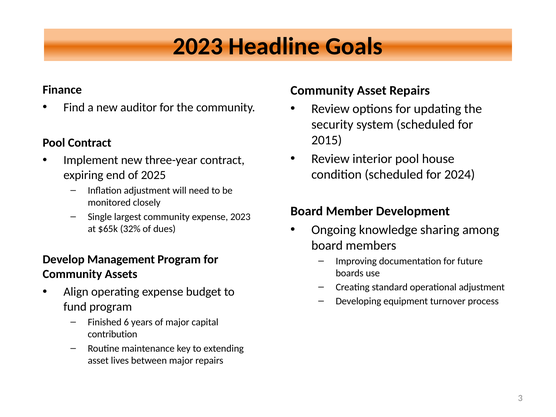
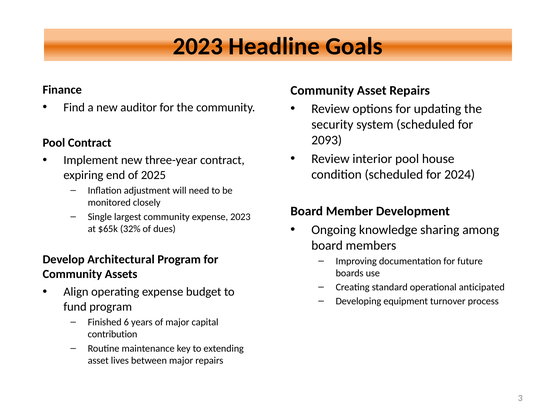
2015: 2015 -> 2093
Management: Management -> Architectural
operational adjustment: adjustment -> anticipated
